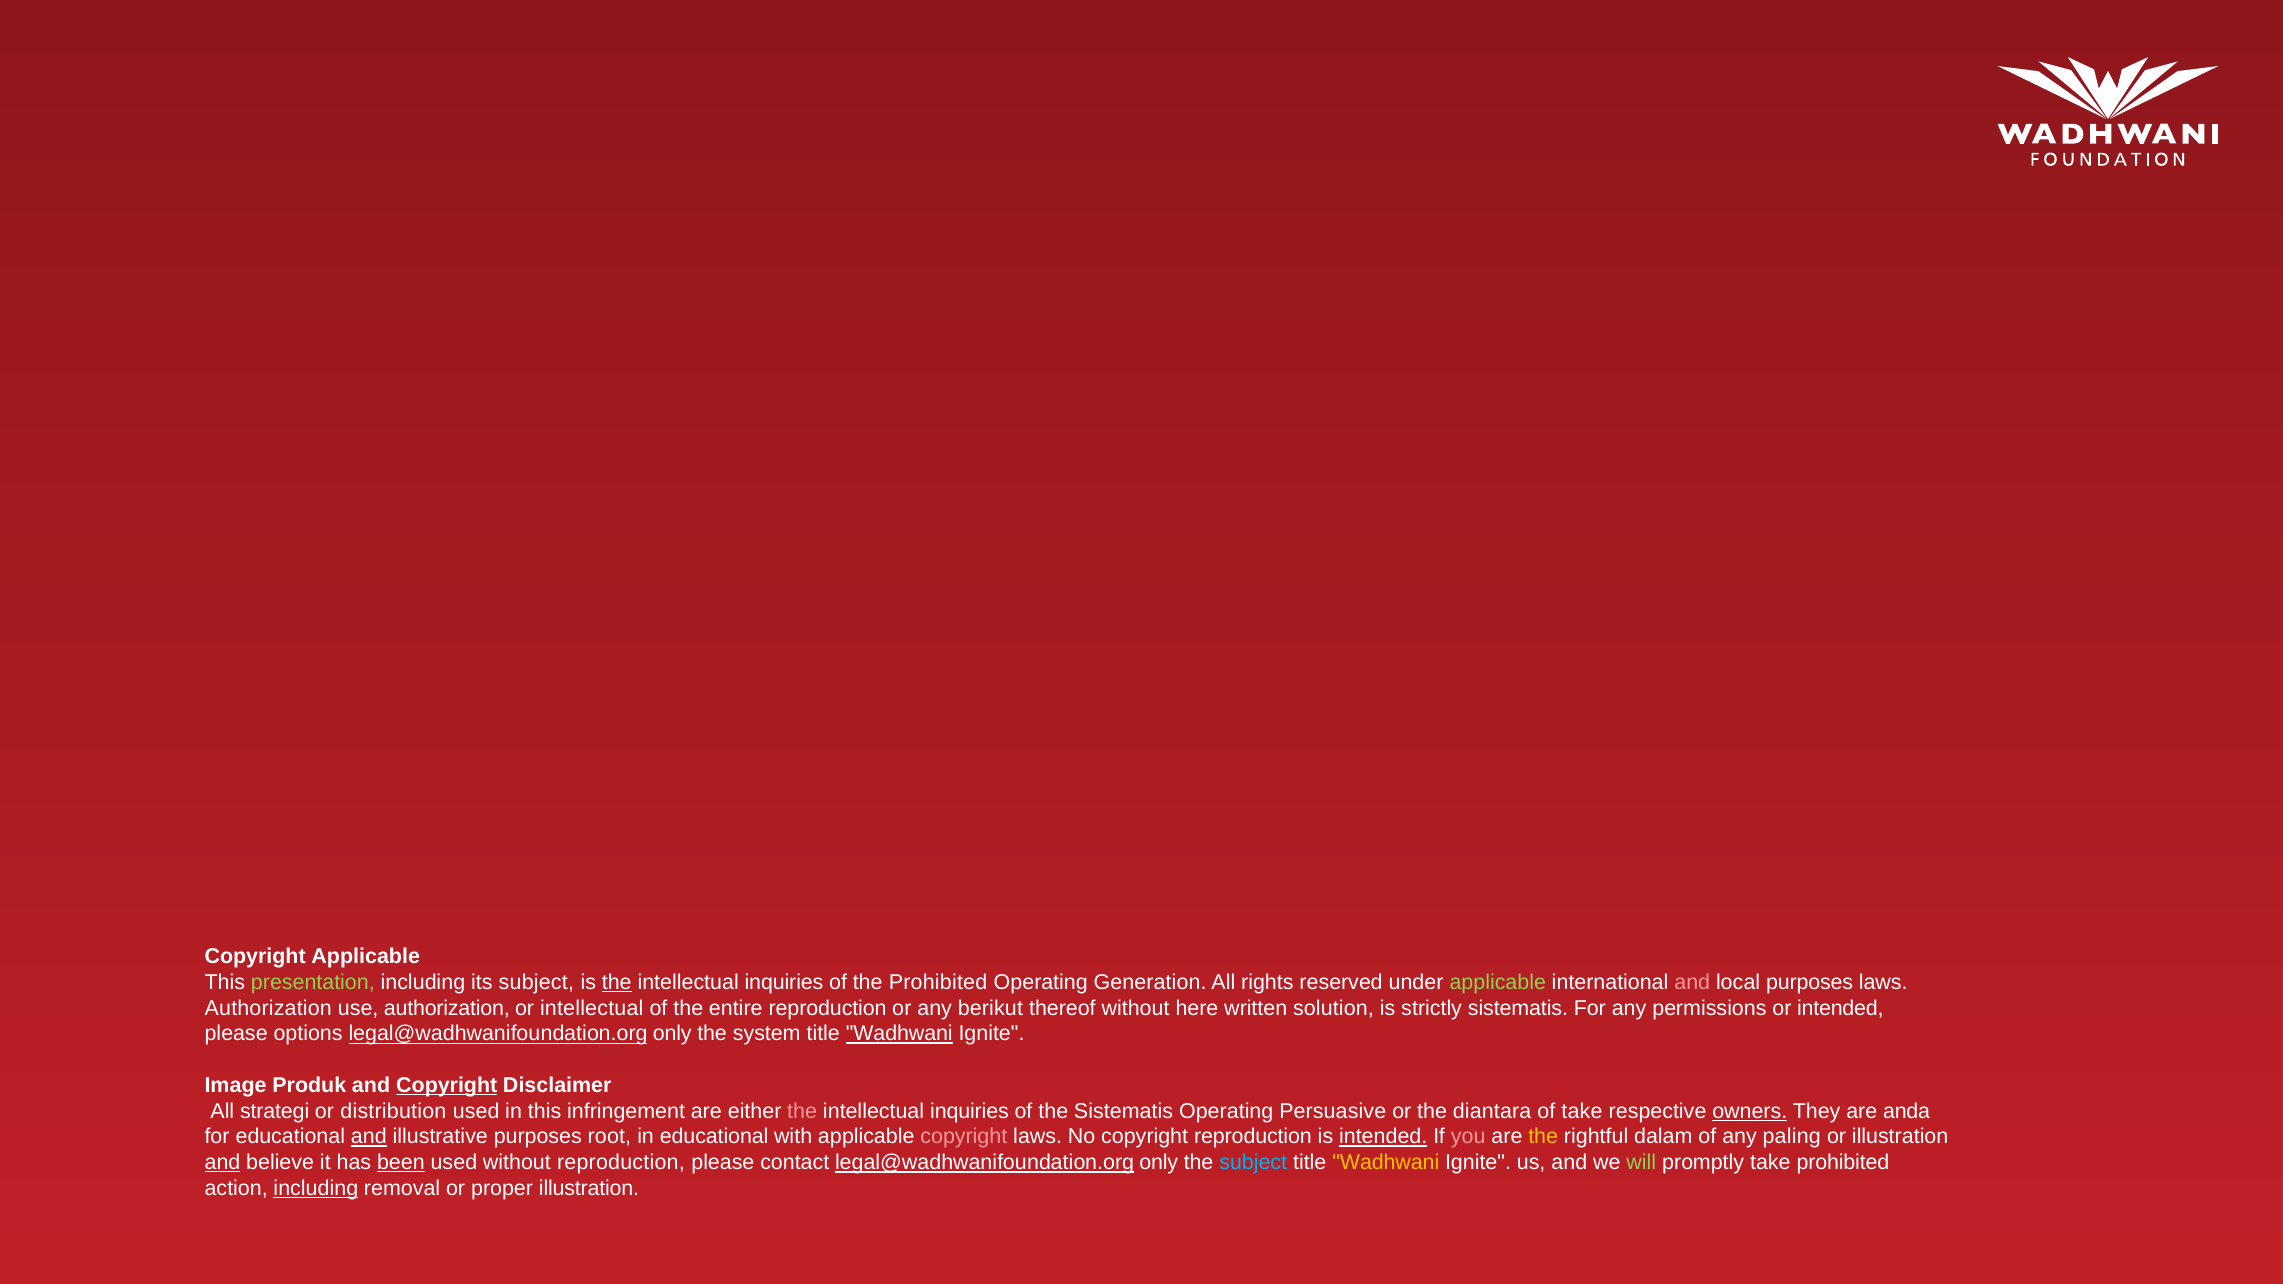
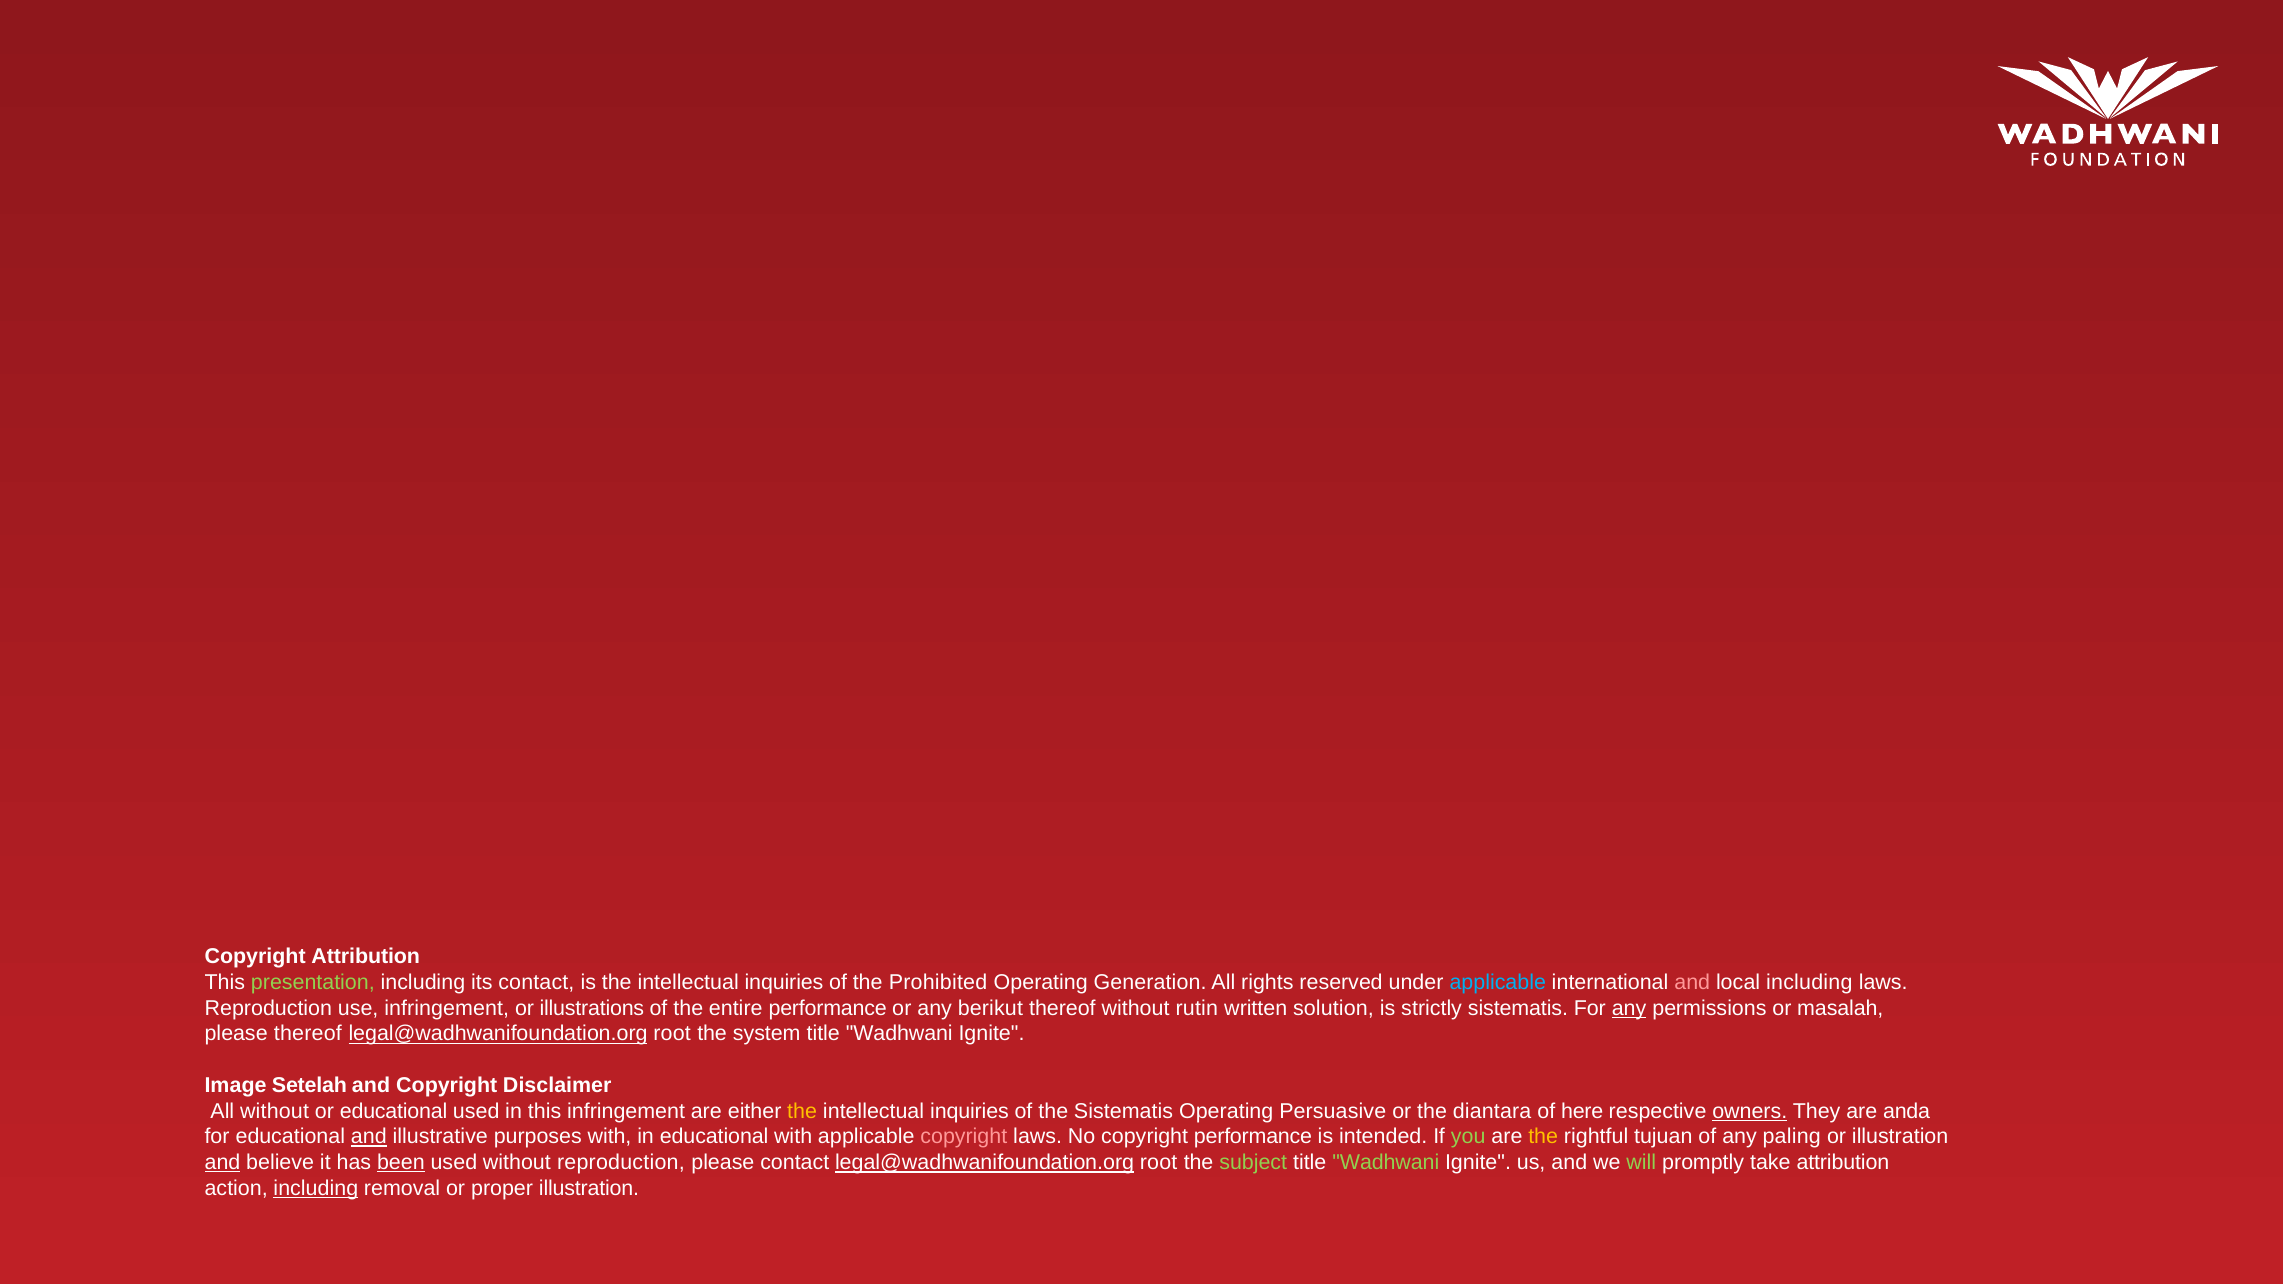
Copyright Applicable: Applicable -> Attribution
its subject: subject -> contact
the at (617, 982) underline: present -> none
applicable at (1498, 982) colour: light green -> light blue
local purposes: purposes -> including
Authorization at (268, 1008): Authorization -> Reproduction
use authorization: authorization -> infringement
or intellectual: intellectual -> illustrations
entire reproduction: reproduction -> performance
here: here -> rutin
any at (1629, 1008) underline: none -> present
or intended: intended -> masalah
please options: options -> thereof
only at (672, 1034): only -> root
Wadhwani at (899, 1034) underline: present -> none
Produk: Produk -> Setelah
Copyright at (447, 1085) underline: present -> none
All strategi: strategi -> without
or distribution: distribution -> educational
the at (802, 1111) colour: pink -> yellow
of take: take -> here
purposes root: root -> with
copyright reproduction: reproduction -> performance
intended at (1383, 1137) underline: present -> none
you colour: pink -> light green
dalam: dalam -> tujuan
contact legal@wadhwanifoundation.org only: only -> root
subject at (1253, 1163) colour: light blue -> light green
Wadhwani at (1386, 1163) colour: yellow -> light green
take prohibited: prohibited -> attribution
